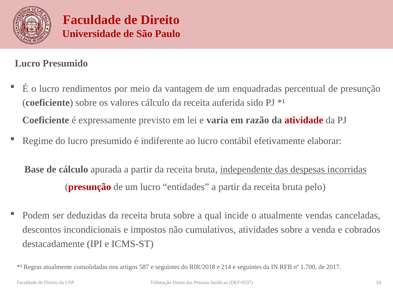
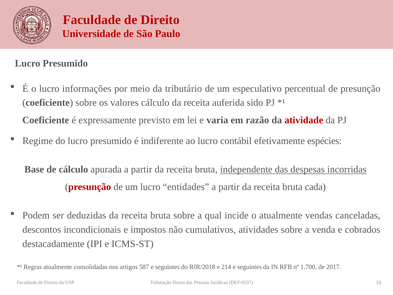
rendimentos: rendimentos -> informações
vantagem: vantagem -> tributário
enquadradas: enquadradas -> especulativo
elaborar: elaborar -> espécies
pelo: pelo -> cada
